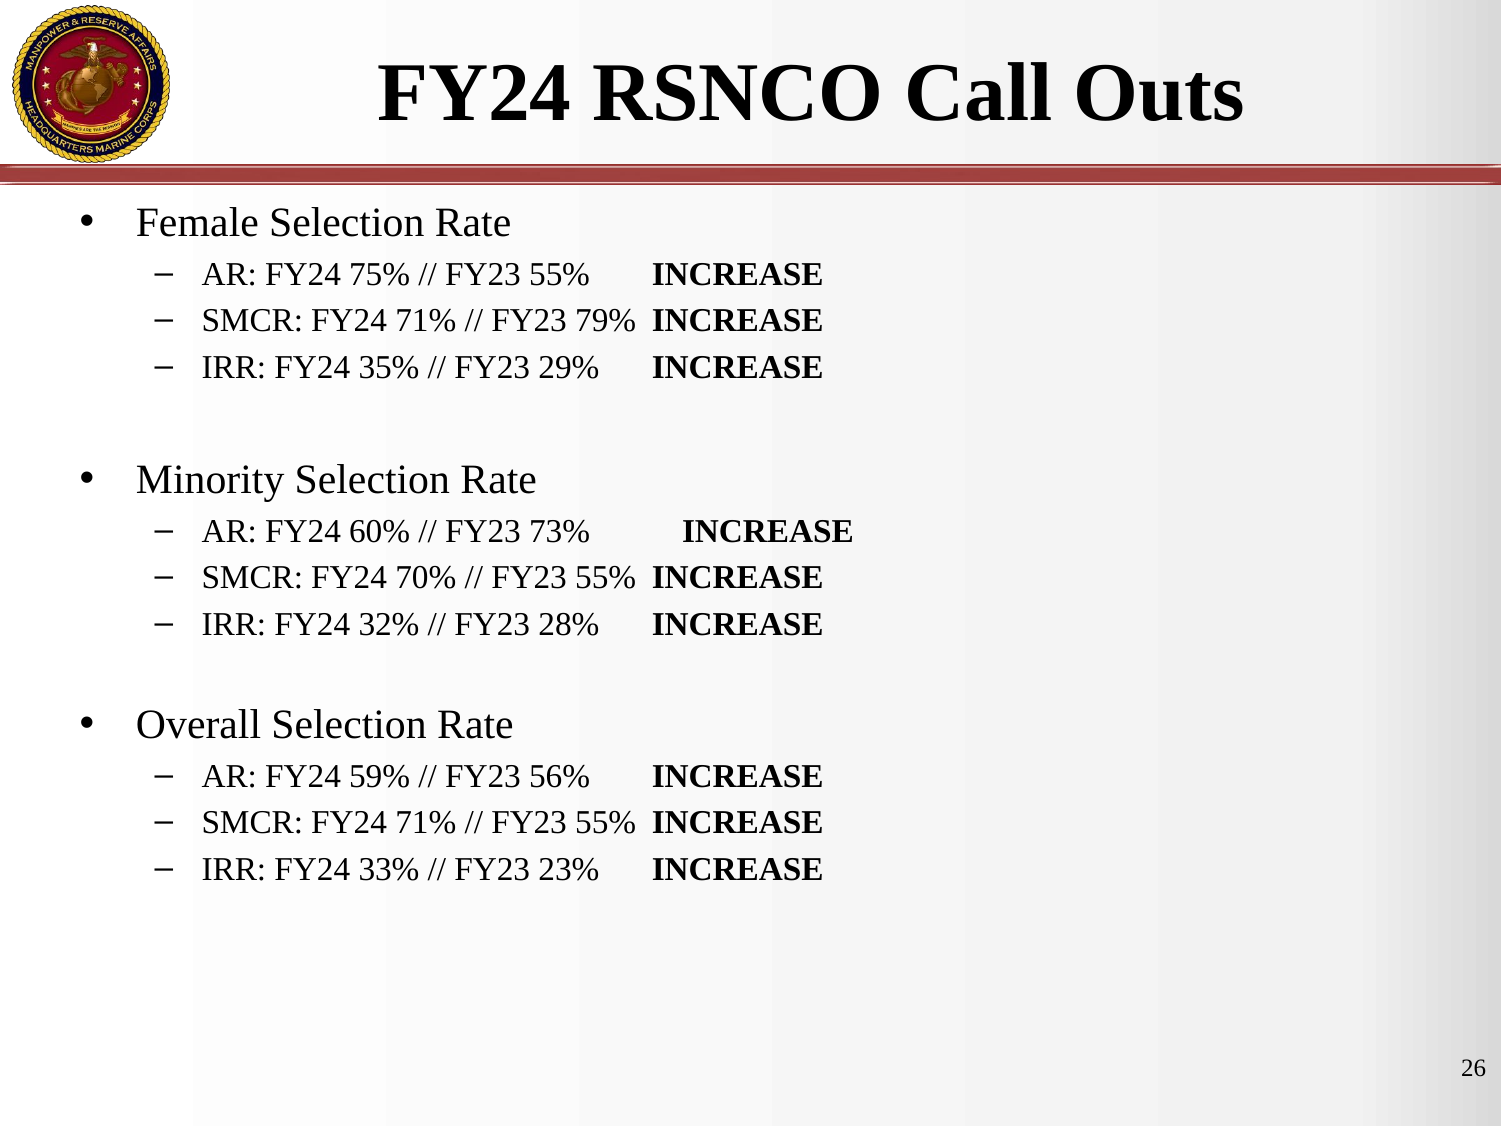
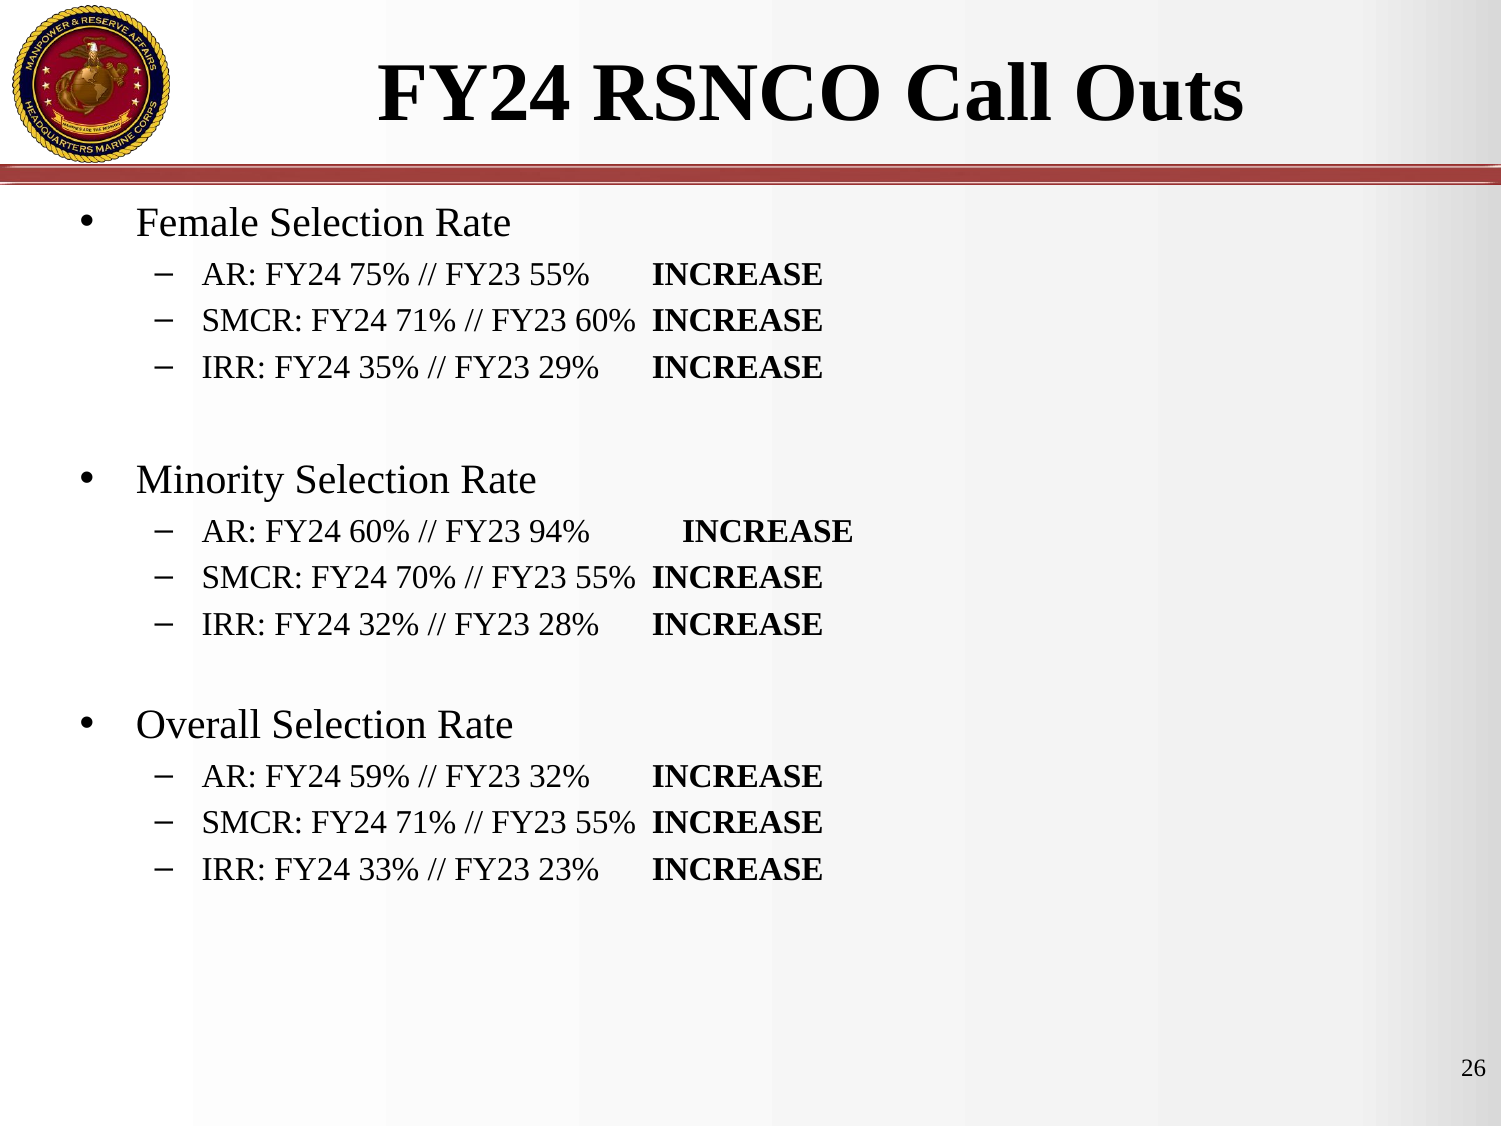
FY23 79%: 79% -> 60%
73%: 73% -> 94%
FY23 56%: 56% -> 32%
